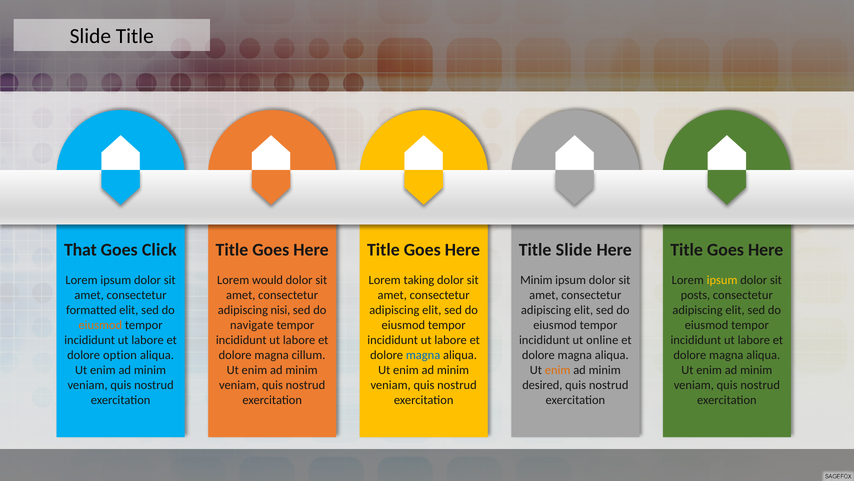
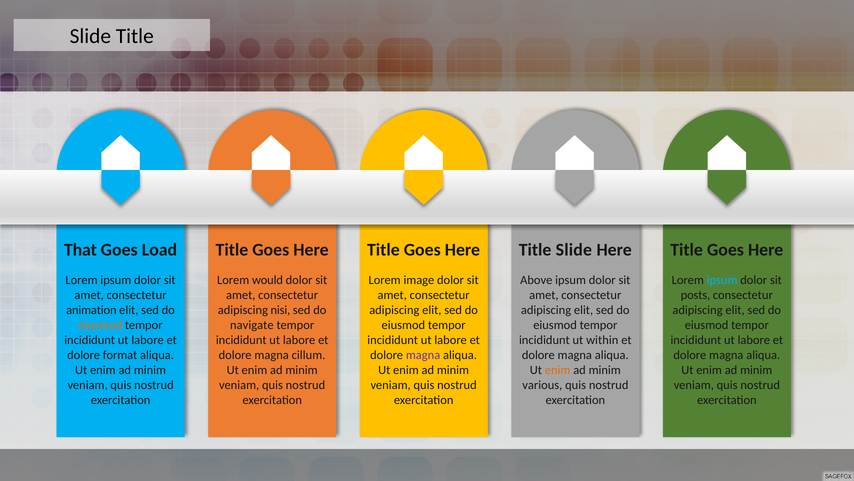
Click: Click -> Load
ipsum at (722, 280) colour: yellow -> light blue
taking: taking -> image
Minim at (536, 280): Minim -> Above
formatted: formatted -> animation
online: online -> within
option: option -> format
magna at (423, 355) colour: blue -> purple
desired: desired -> various
